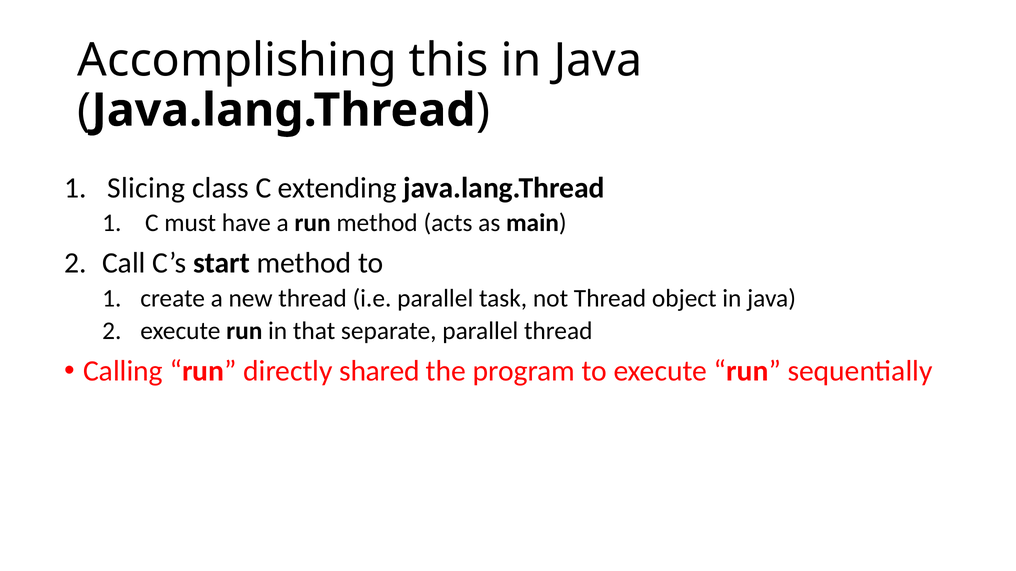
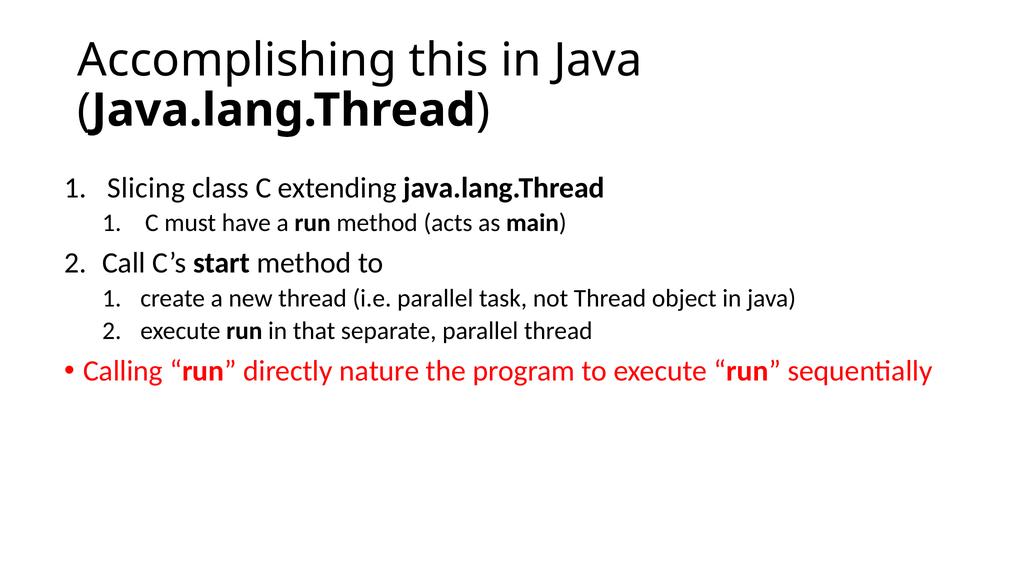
shared: shared -> nature
